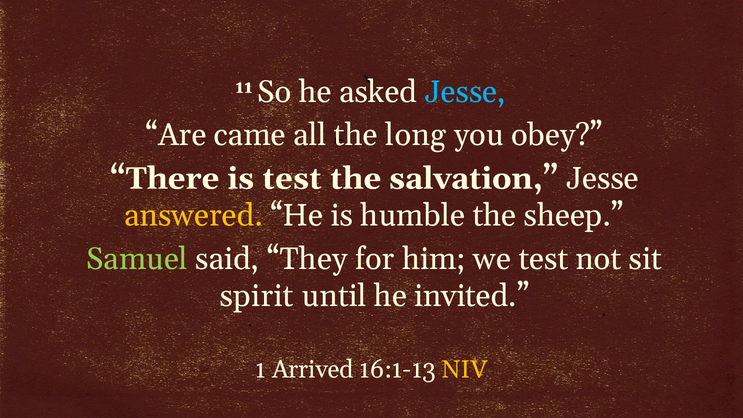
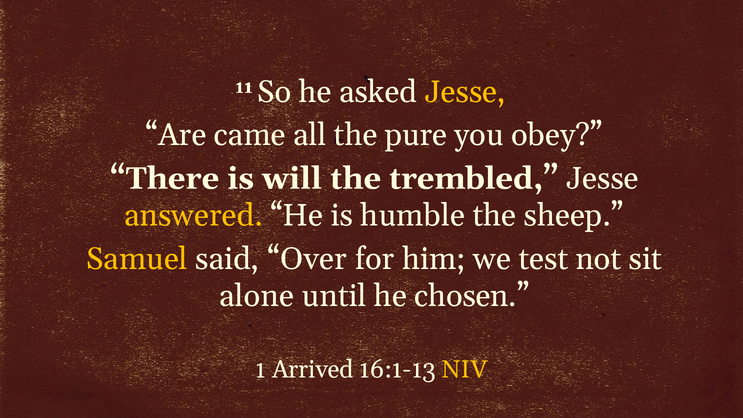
Jesse at (465, 92) colour: light blue -> yellow
long: long -> pure
is test: test -> will
salvation: salvation -> trembled
Samuel colour: light green -> yellow
They: They -> Over
spirit: spirit -> alone
invited: invited -> chosen
